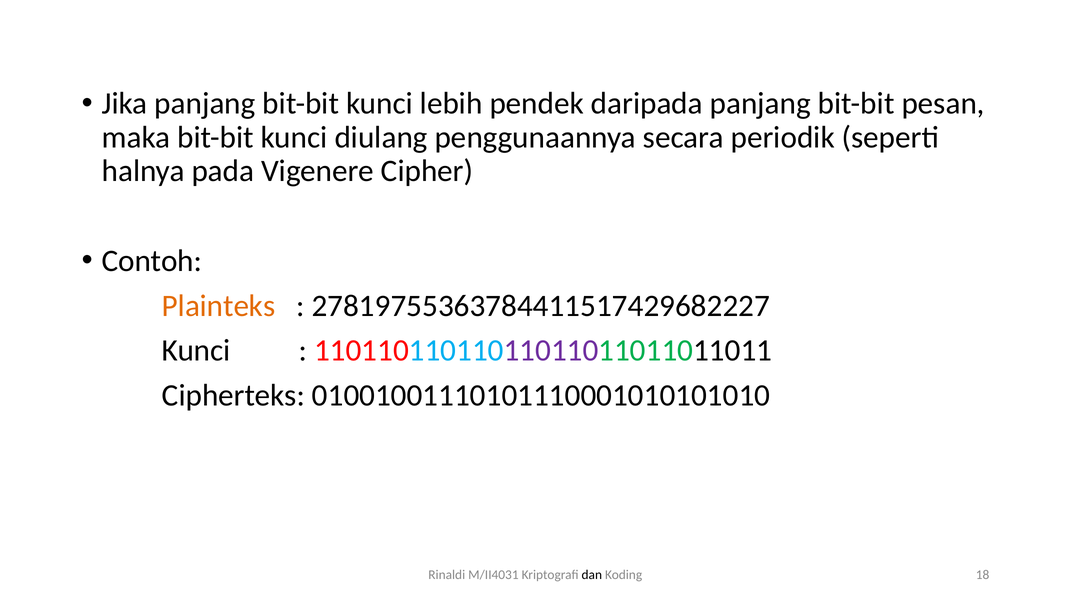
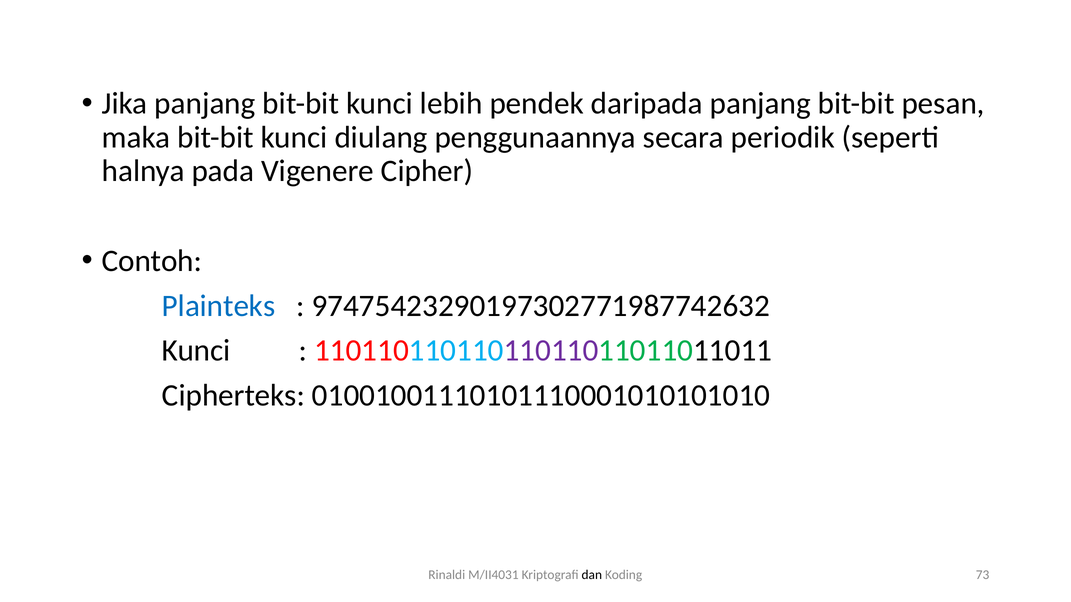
Plainteks colour: orange -> blue
27819755363784411517429682227: 27819755363784411517429682227 -> 97475423290197302771987742632
18: 18 -> 73
